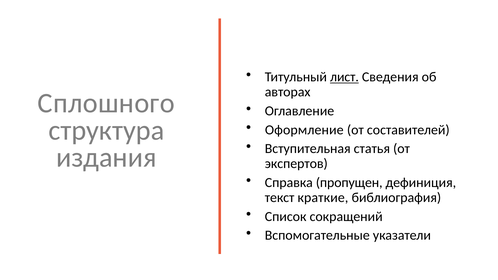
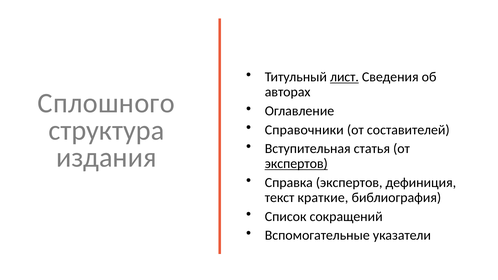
Оформление: Оформление -> Справочники
экспертов at (296, 164) underline: none -> present
Справка пропущен: пропущен -> экспертов
